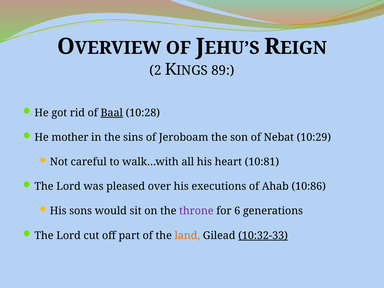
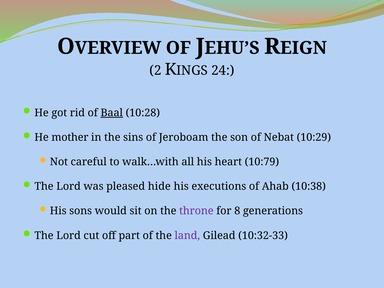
89: 89 -> 24
10:81: 10:81 -> 10:79
over: over -> hide
10:86: 10:86 -> 10:38
6: 6 -> 8
land colour: orange -> purple
10:32-33 underline: present -> none
